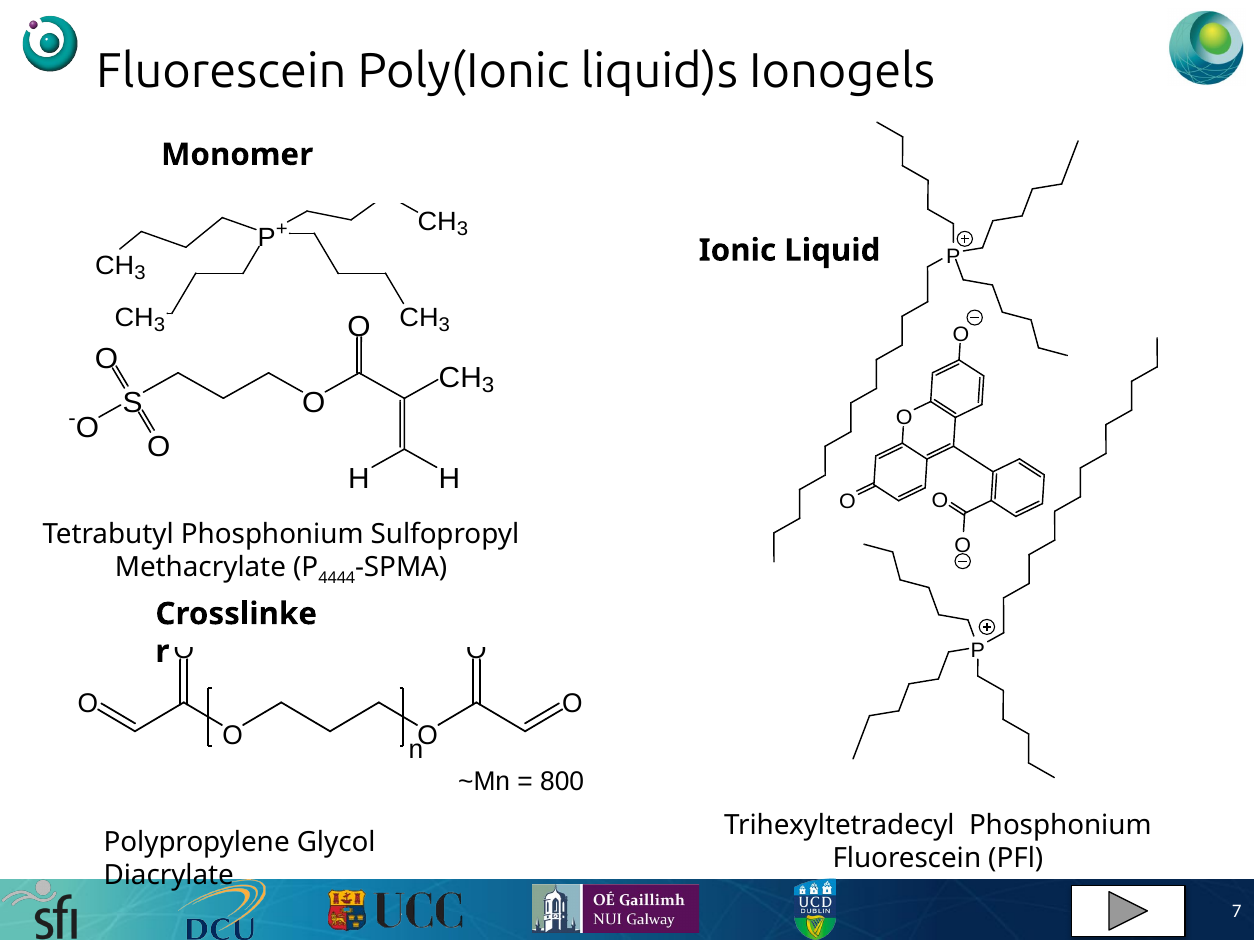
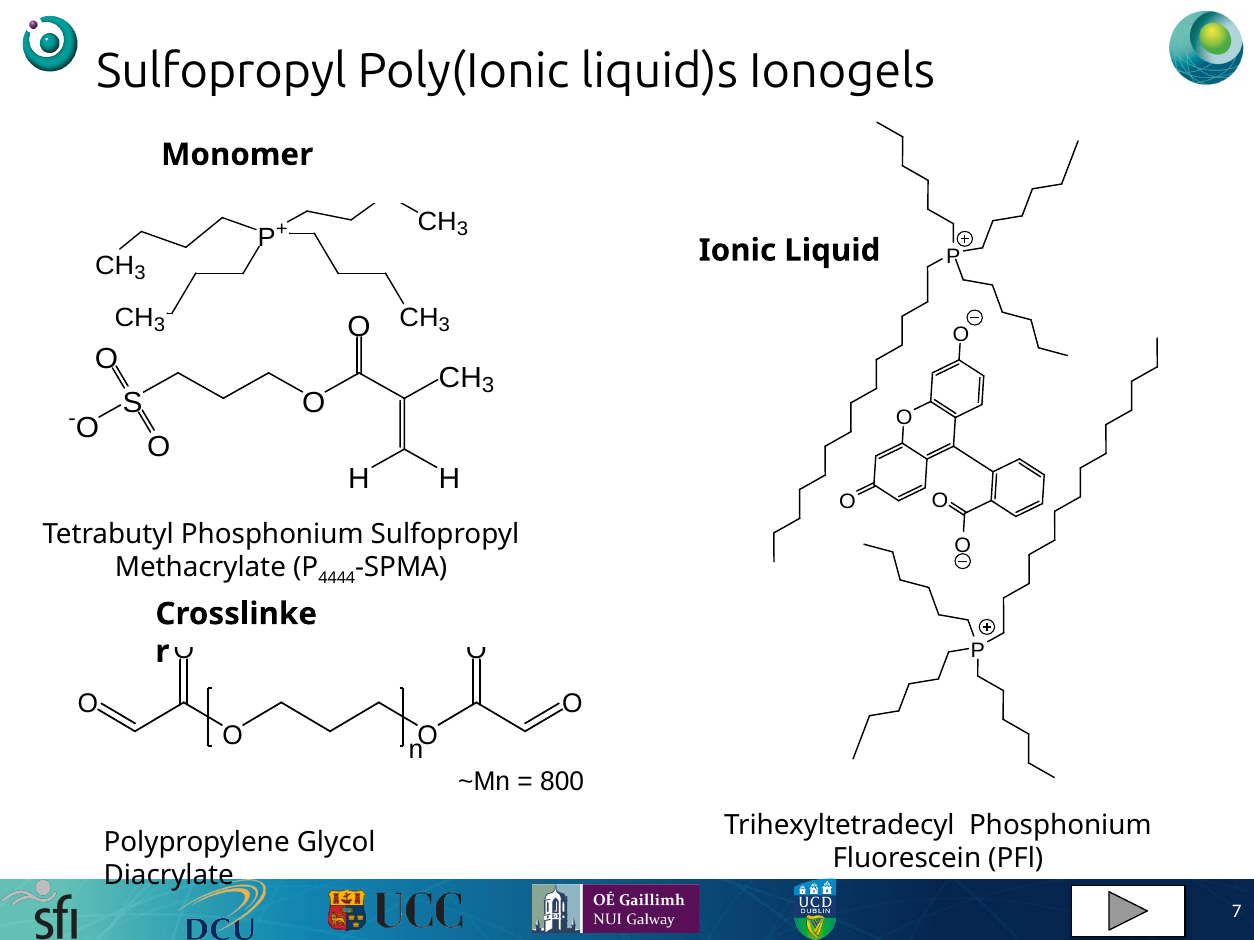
Fluorescein at (221, 72): Fluorescein -> Sulfopropyl
